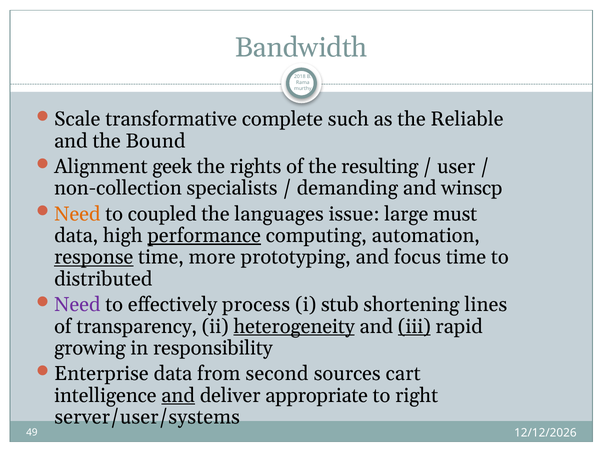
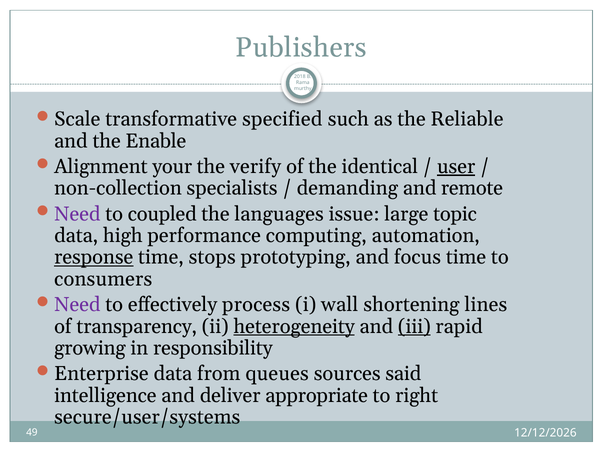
Bandwidth: Bandwidth -> Publishers
complete: complete -> specified
Bound: Bound -> Enable
geek: geek -> your
rights: rights -> verify
resulting: resulting -> identical
user underline: none -> present
winscp: winscp -> remote
Need at (77, 214) colour: orange -> purple
must: must -> topic
performance underline: present -> none
more: more -> stops
distributed: distributed -> consumers
stub: stub -> wall
second: second -> queues
cart: cart -> said
and at (178, 396) underline: present -> none
server/user/systems: server/user/systems -> secure/user/systems
